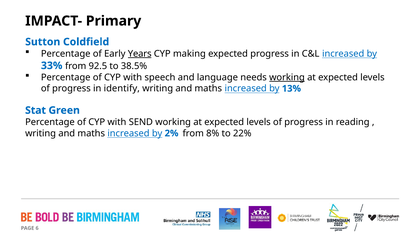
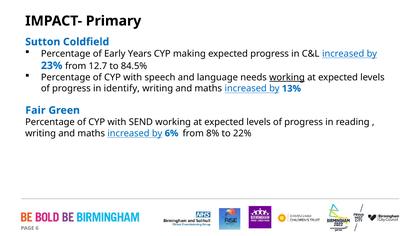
Years underline: present -> none
33%: 33% -> 23%
92.5: 92.5 -> 12.7
38.5%: 38.5% -> 84.5%
Stat: Stat -> Fair
2%: 2% -> 6%
